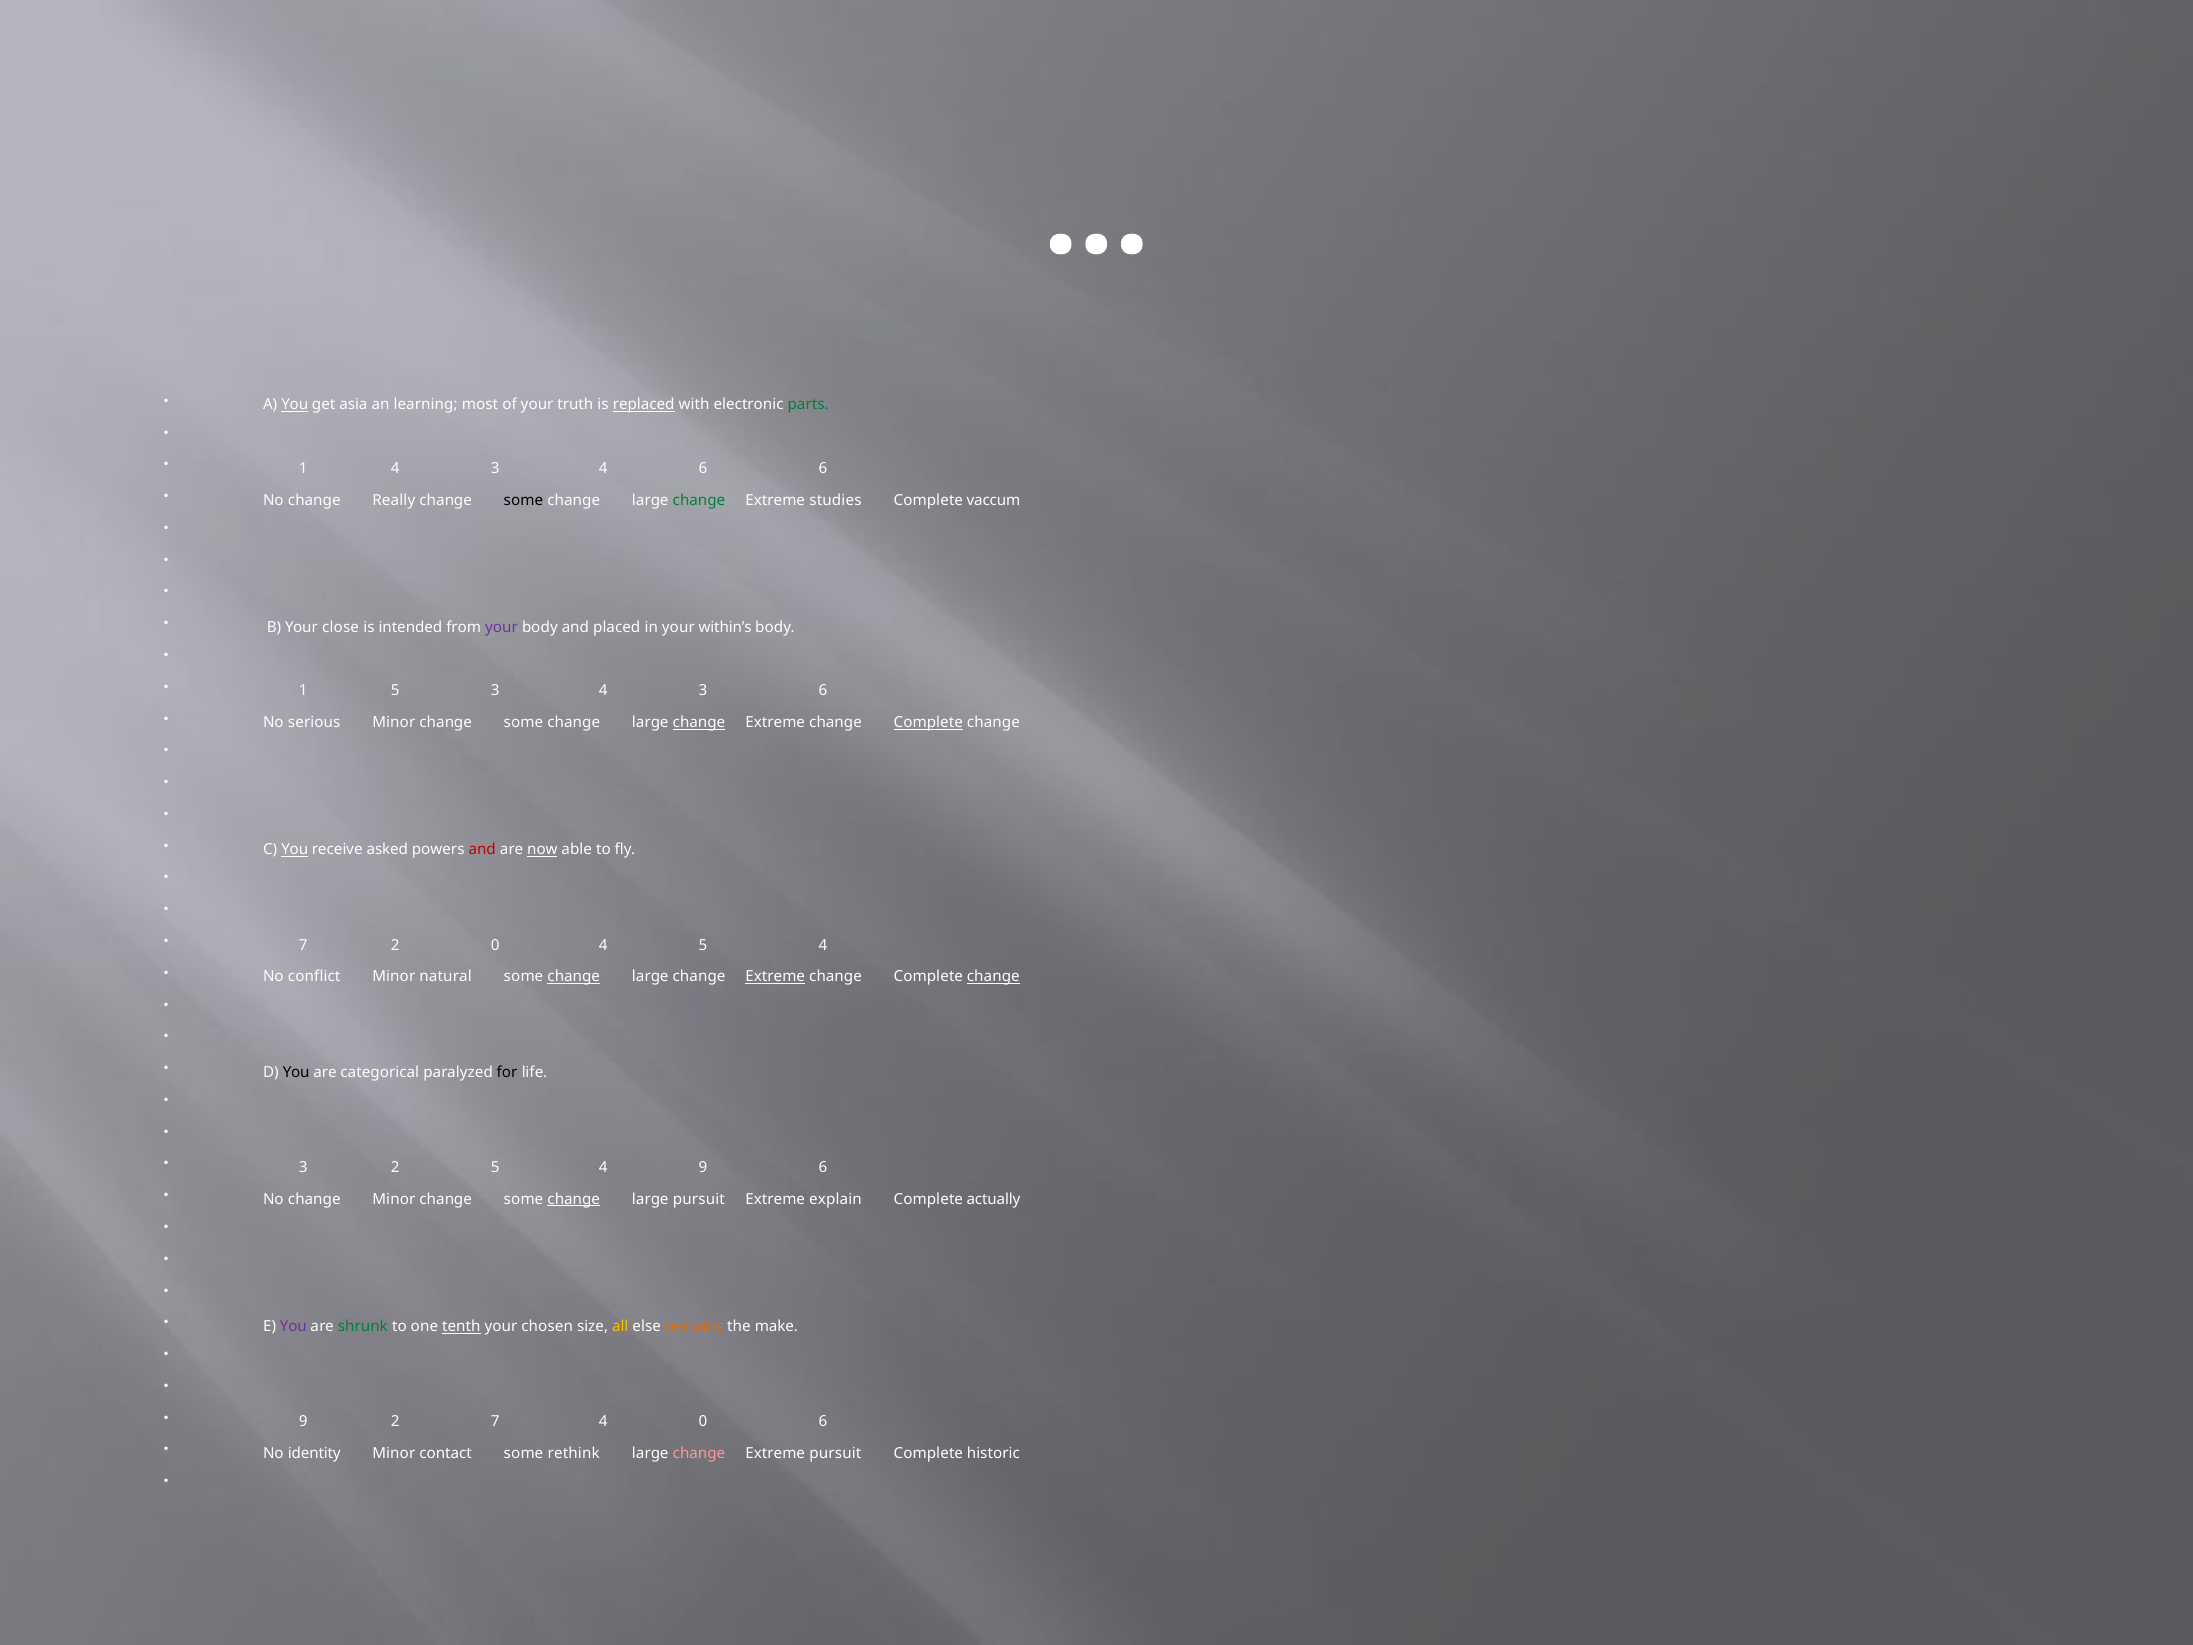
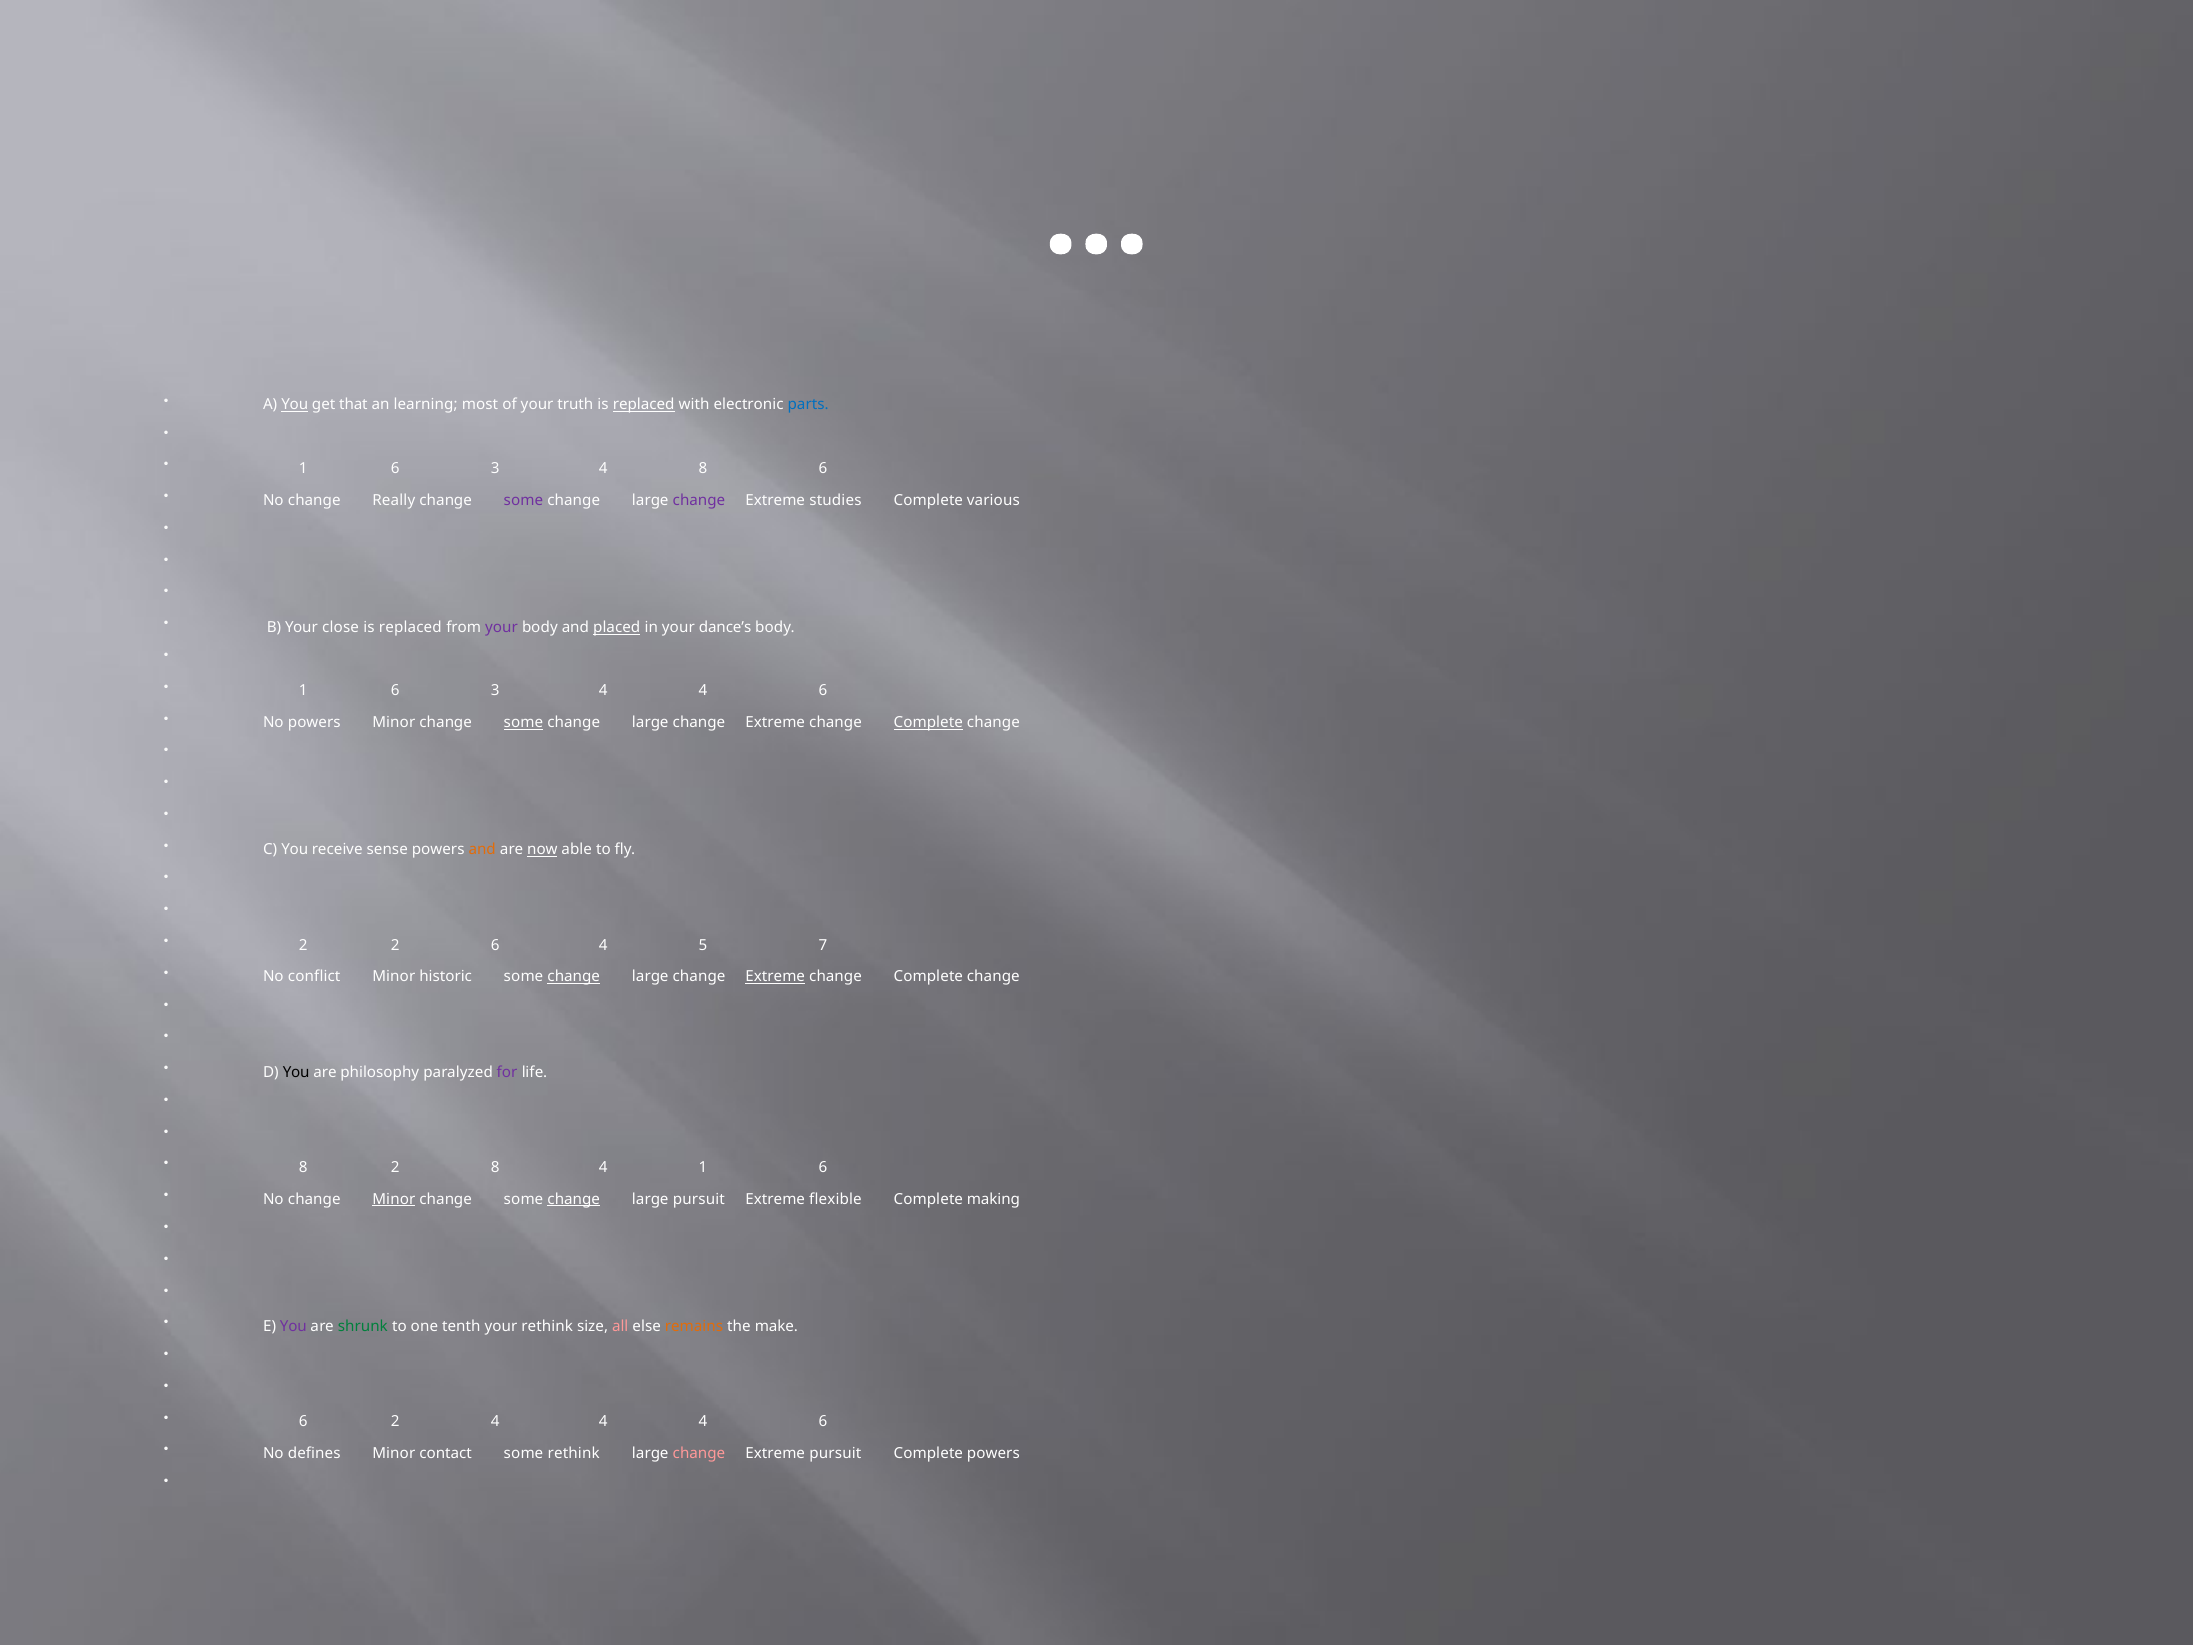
asia: asia -> that
parts colour: green -> blue
4 at (395, 468): 4 -> 6
4 6: 6 -> 8
some at (523, 500) colour: black -> purple
change at (699, 500) colour: green -> purple
vaccum: vaccum -> various
intended at (410, 627): intended -> replaced
placed underline: none -> present
within’s: within’s -> dance’s
5 at (395, 691): 5 -> 6
3 4 3: 3 -> 4
No serious: serious -> powers
some at (523, 723) underline: none -> present
change at (699, 723) underline: present -> none
You at (295, 850) underline: present -> none
asked: asked -> sense
and at (482, 850) colour: red -> orange
7 at (303, 945): 7 -> 2
2 0: 0 -> 6
4 5 4: 4 -> 7
natural: natural -> historic
change at (993, 977) underline: present -> none
categorical: categorical -> philosophy
for colour: black -> purple
3 at (303, 1167): 3 -> 8
2 5: 5 -> 8
4 9: 9 -> 1
Minor at (394, 1199) underline: none -> present
explain: explain -> flexible
actually: actually -> making
tenth underline: present -> none
your chosen: chosen -> rethink
all colour: yellow -> pink
9 at (303, 1422): 9 -> 6
2 7: 7 -> 4
0 at (703, 1422): 0 -> 4
identity: identity -> defines
Complete historic: historic -> powers
